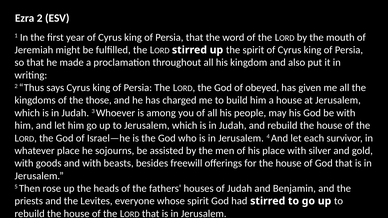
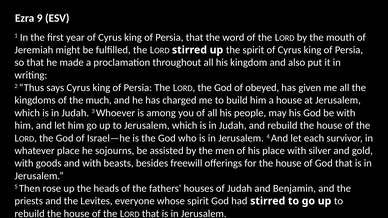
Ezra 2: 2 -> 9
those: those -> much
